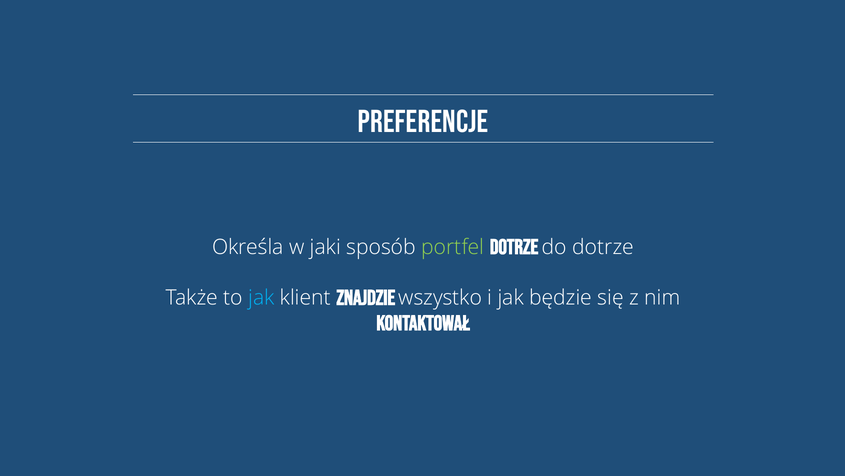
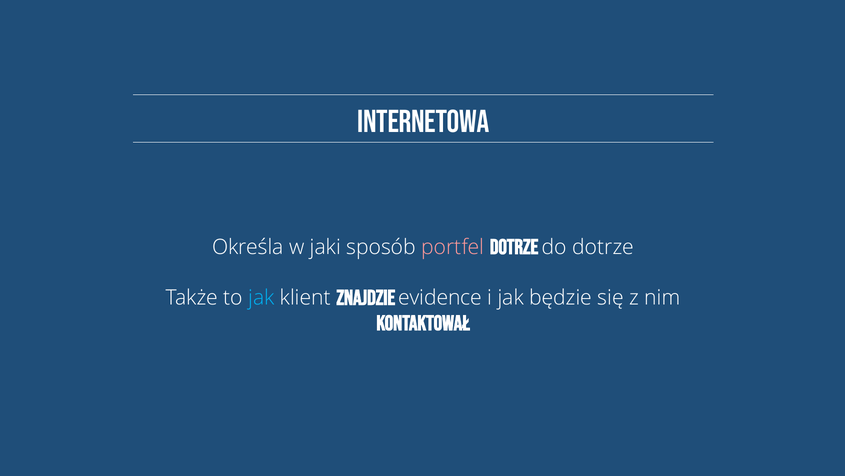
preferencje: preferencje -> internetowa
portfel colour: light green -> pink
wszystko: wszystko -> evidence
